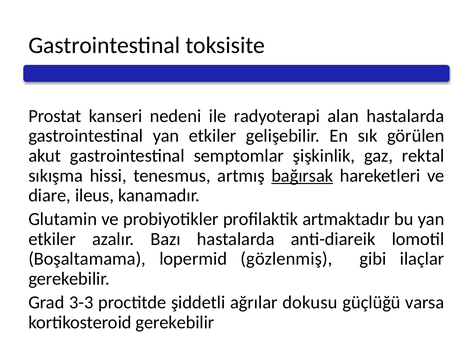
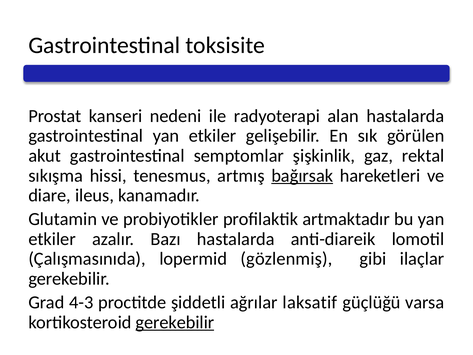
Boşaltamama: Boşaltamama -> Çalışmasınıda
3-3: 3-3 -> 4-3
dokusu: dokusu -> laksatif
gerekebilir at (175, 322) underline: none -> present
